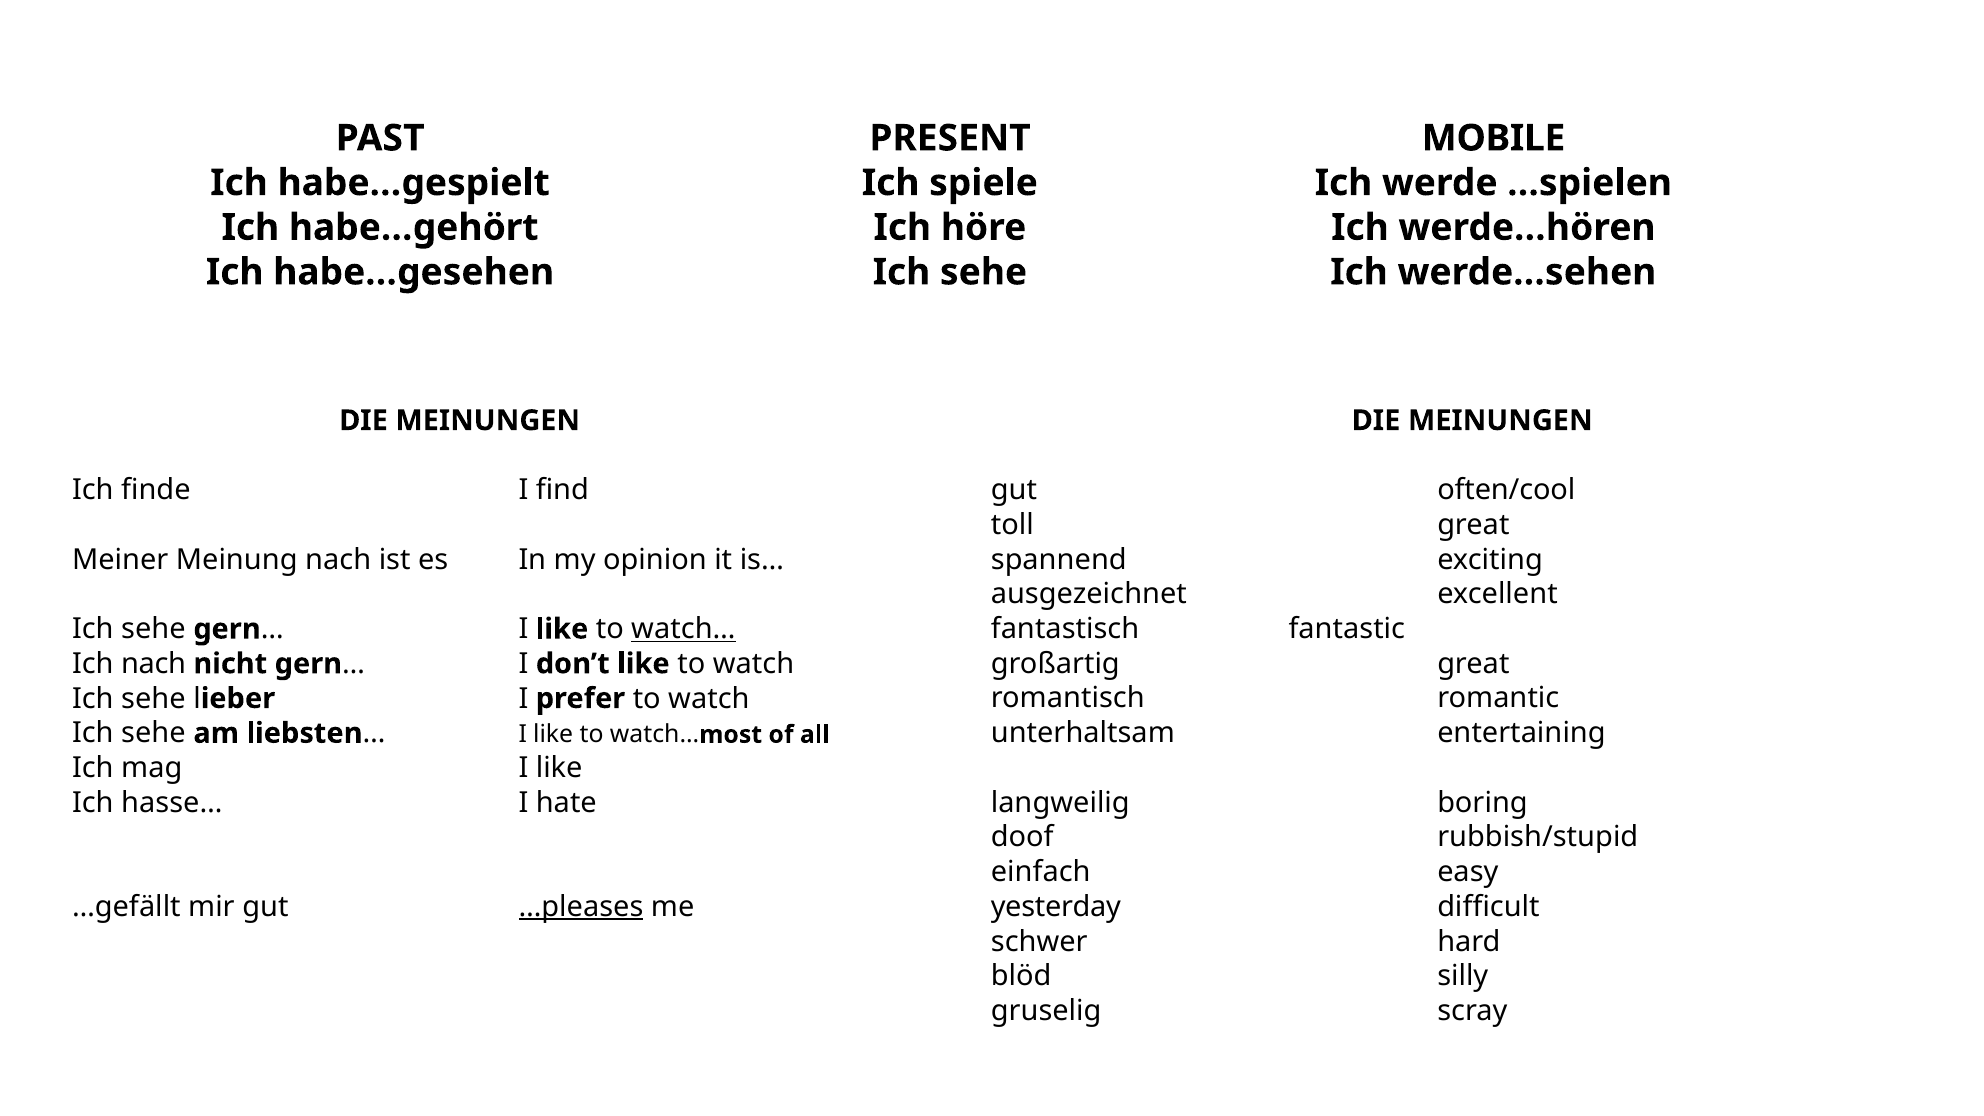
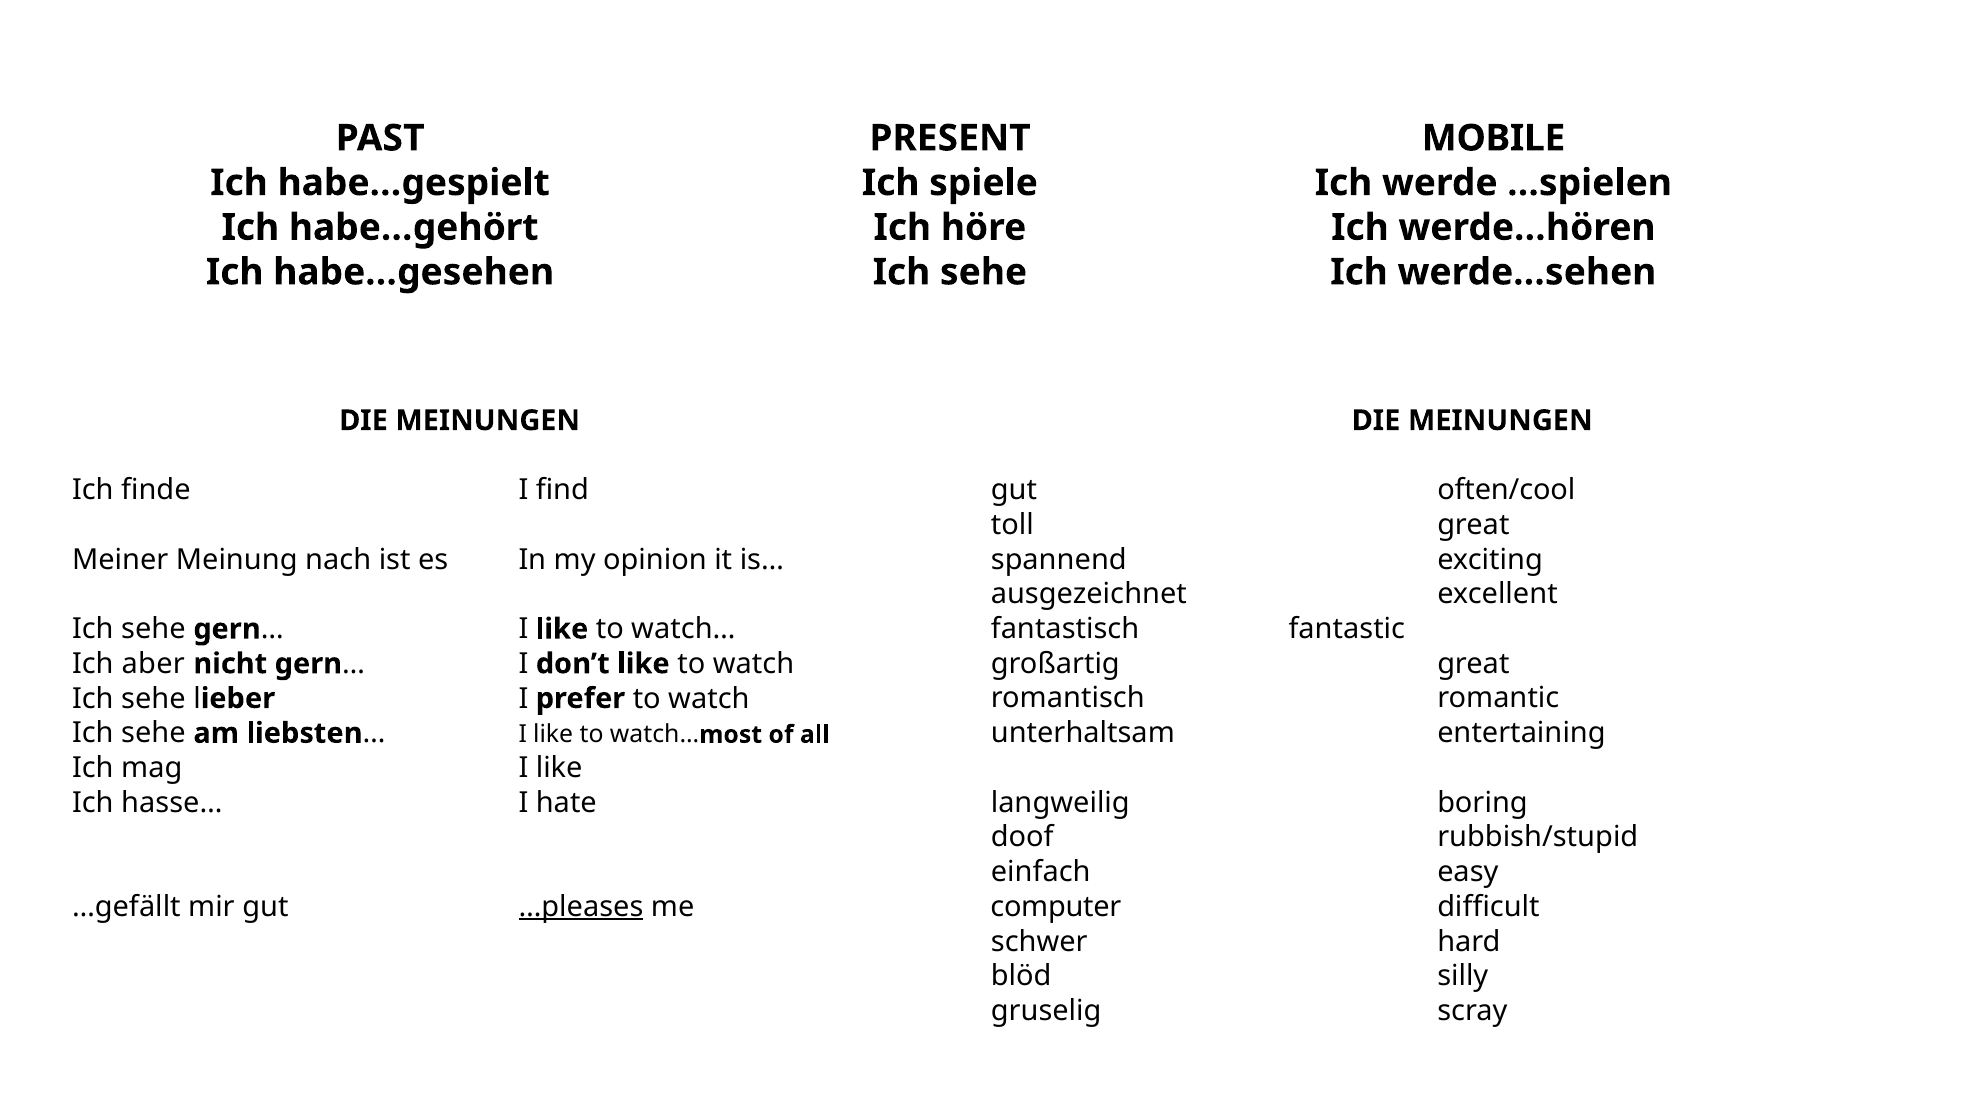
watch… underline: present -> none
Ich nach: nach -> aber
yesterday: yesterday -> computer
